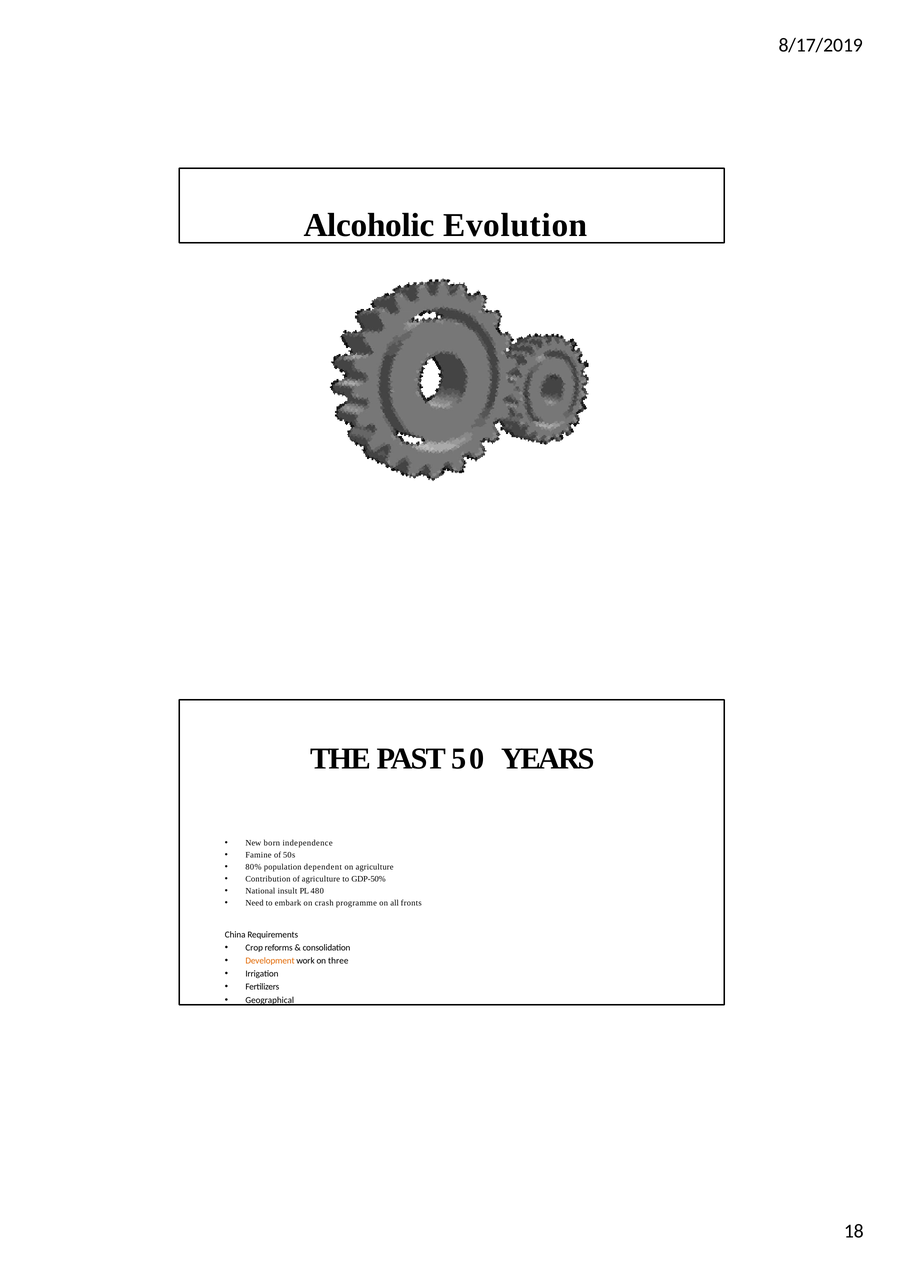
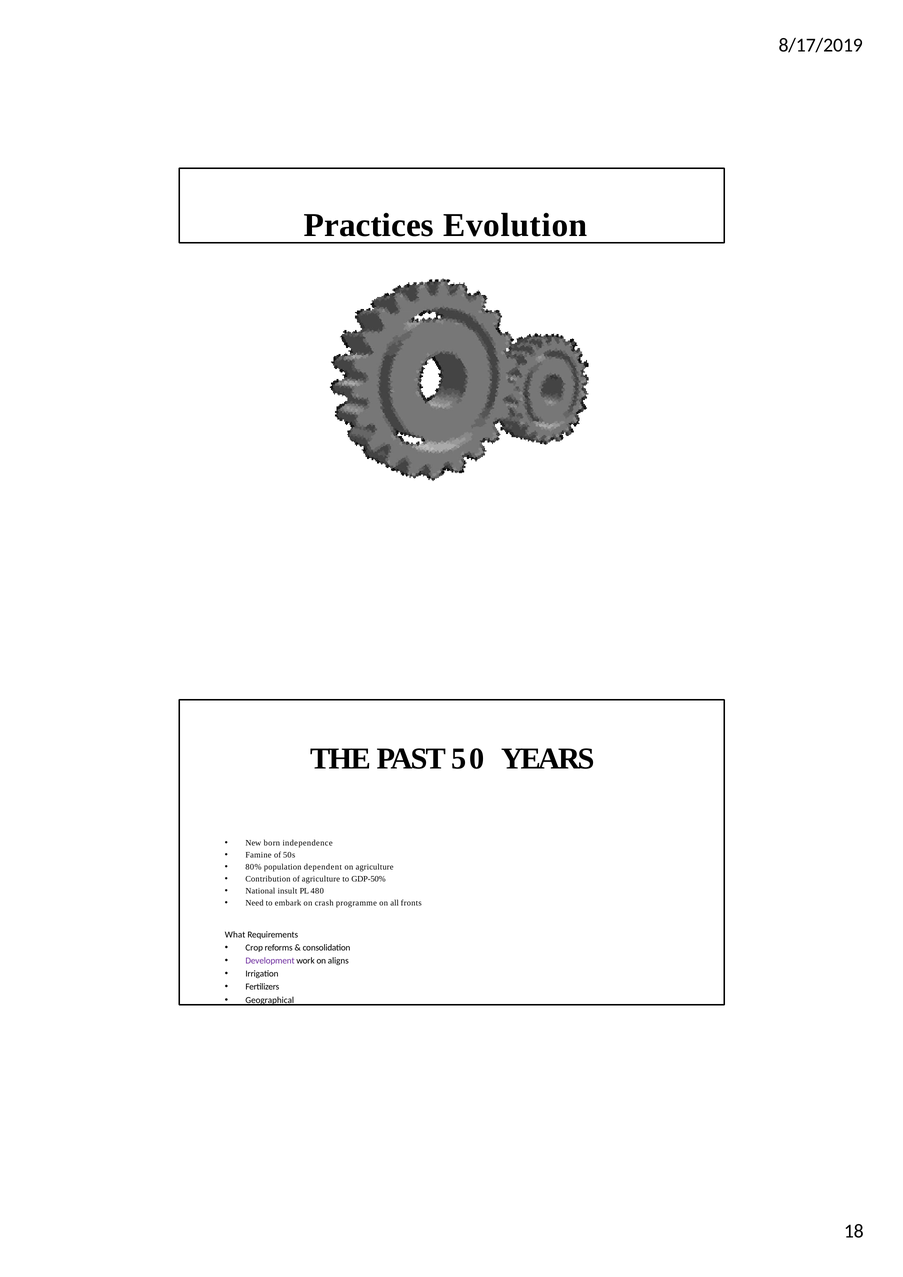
Alcoholic: Alcoholic -> Practices
China: China -> What
Development colour: orange -> purple
three: three -> aligns
